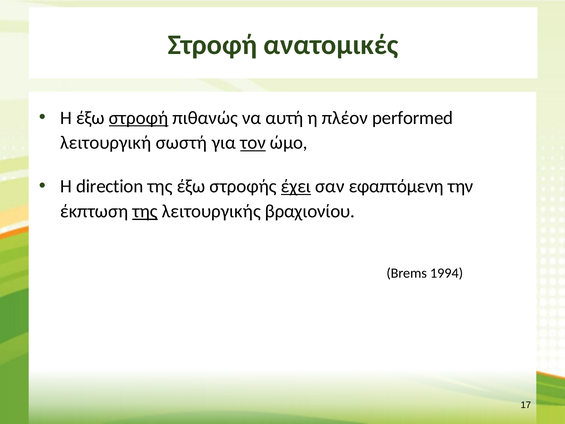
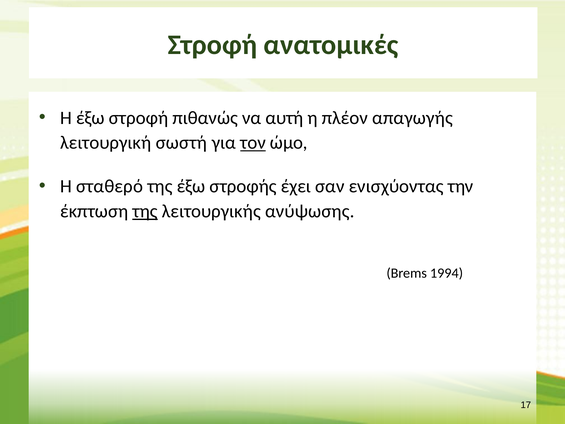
στροφή at (139, 118) underline: present -> none
performed: performed -> απαγωγής
direction: direction -> σταθερό
έχει underline: present -> none
εφαπτόμενη: εφαπτόμενη -> ενισχύοντας
βραχιονίου: βραχιονίου -> ανύψωσης
